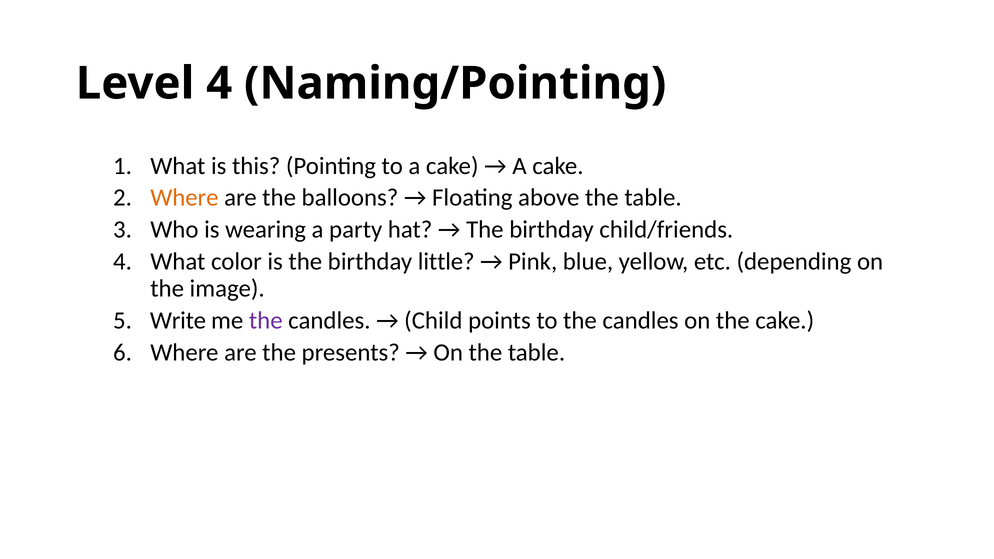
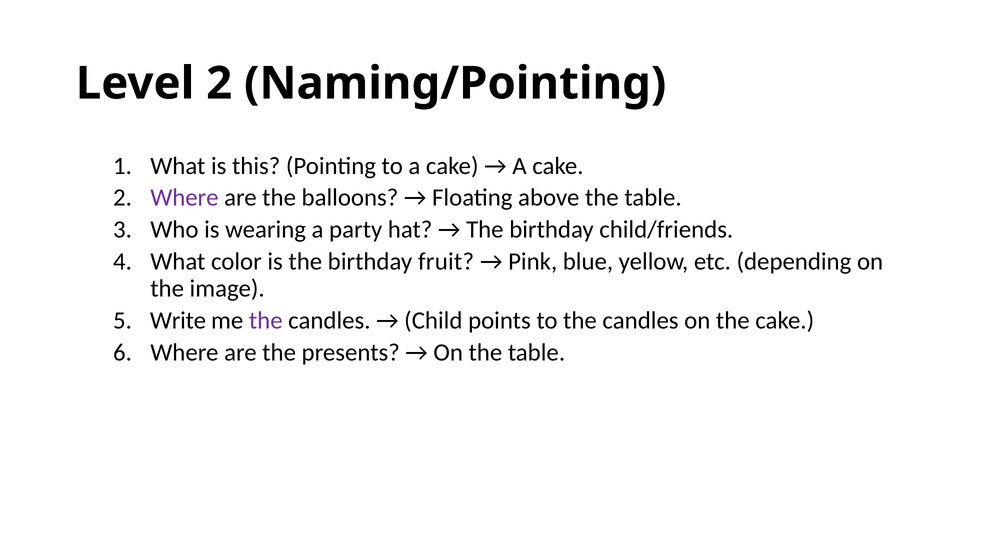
Level 4: 4 -> 2
Where at (184, 198) colour: orange -> purple
little: little -> fruit
